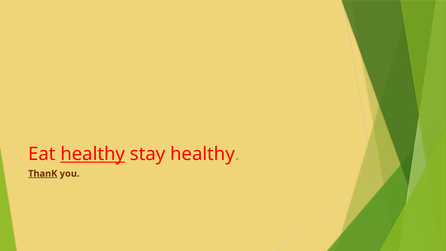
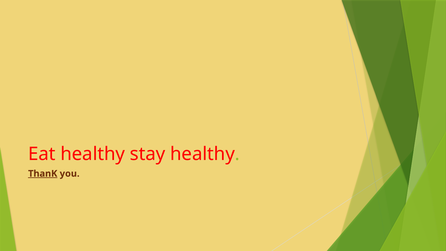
healthy at (93, 154) underline: present -> none
